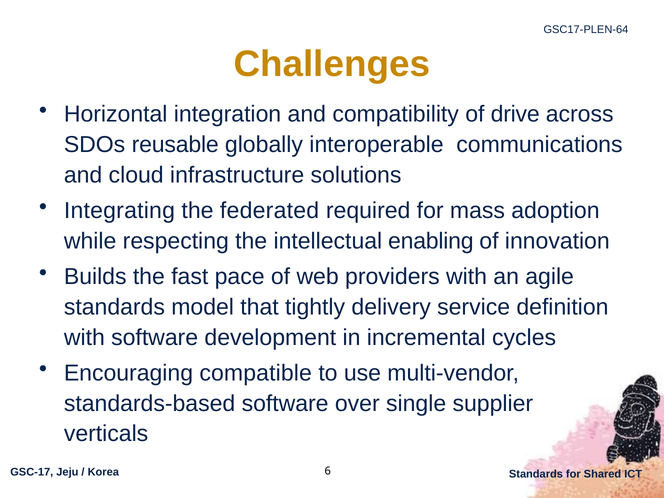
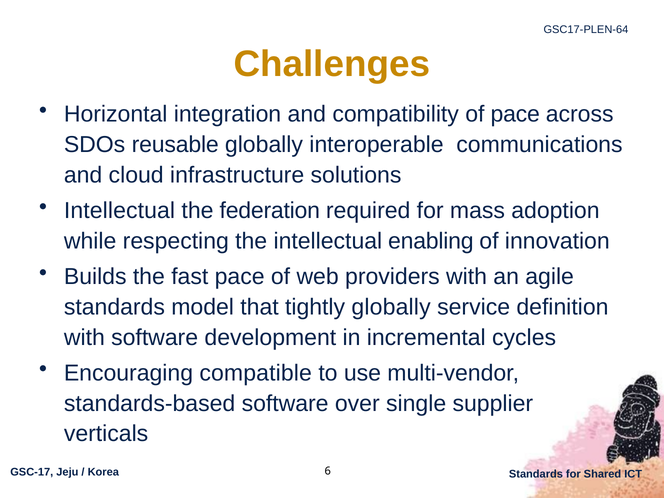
of drive: drive -> pace
Integrating at (119, 211): Integrating -> Intellectual
federated: federated -> federation
tightly delivery: delivery -> globally
